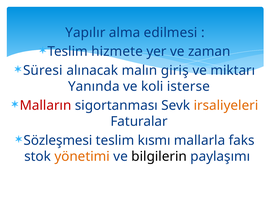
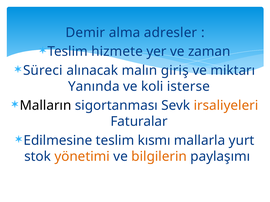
Yapılır: Yapılır -> Demir
edilmesi: edilmesi -> adresler
Süresi: Süresi -> Süreci
Malların colour: red -> black
Sözleşmesi: Sözleşmesi -> Edilmesine
faks: faks -> yurt
bilgilerin colour: black -> orange
